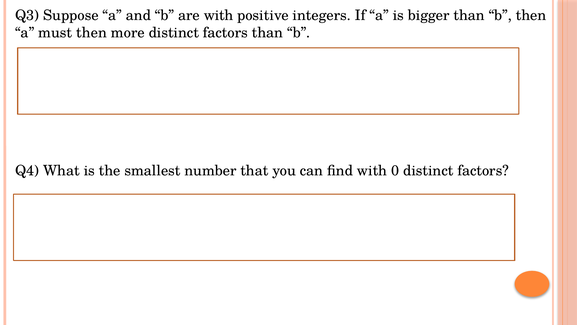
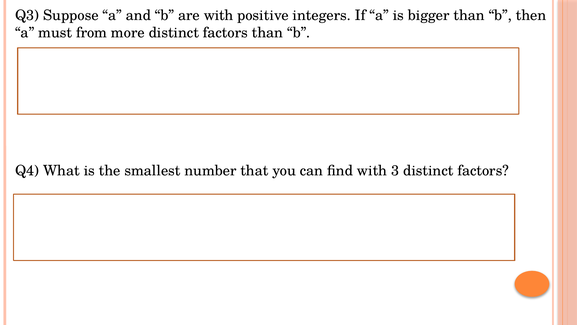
must then: then -> from
0: 0 -> 3
